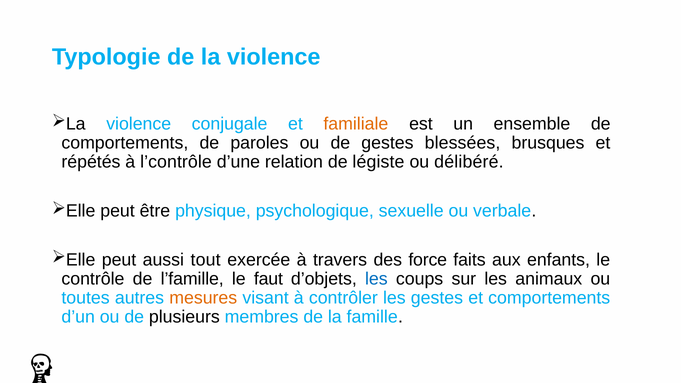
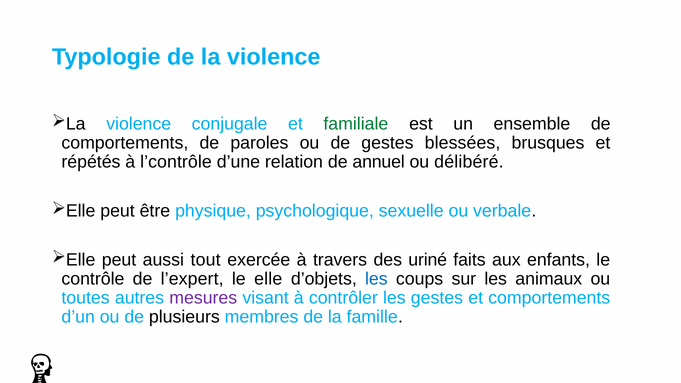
familiale colour: orange -> green
légiste: légiste -> annuel
force: force -> uriné
l’famille: l’famille -> l’expert
faut: faut -> elle
mesures colour: orange -> purple
